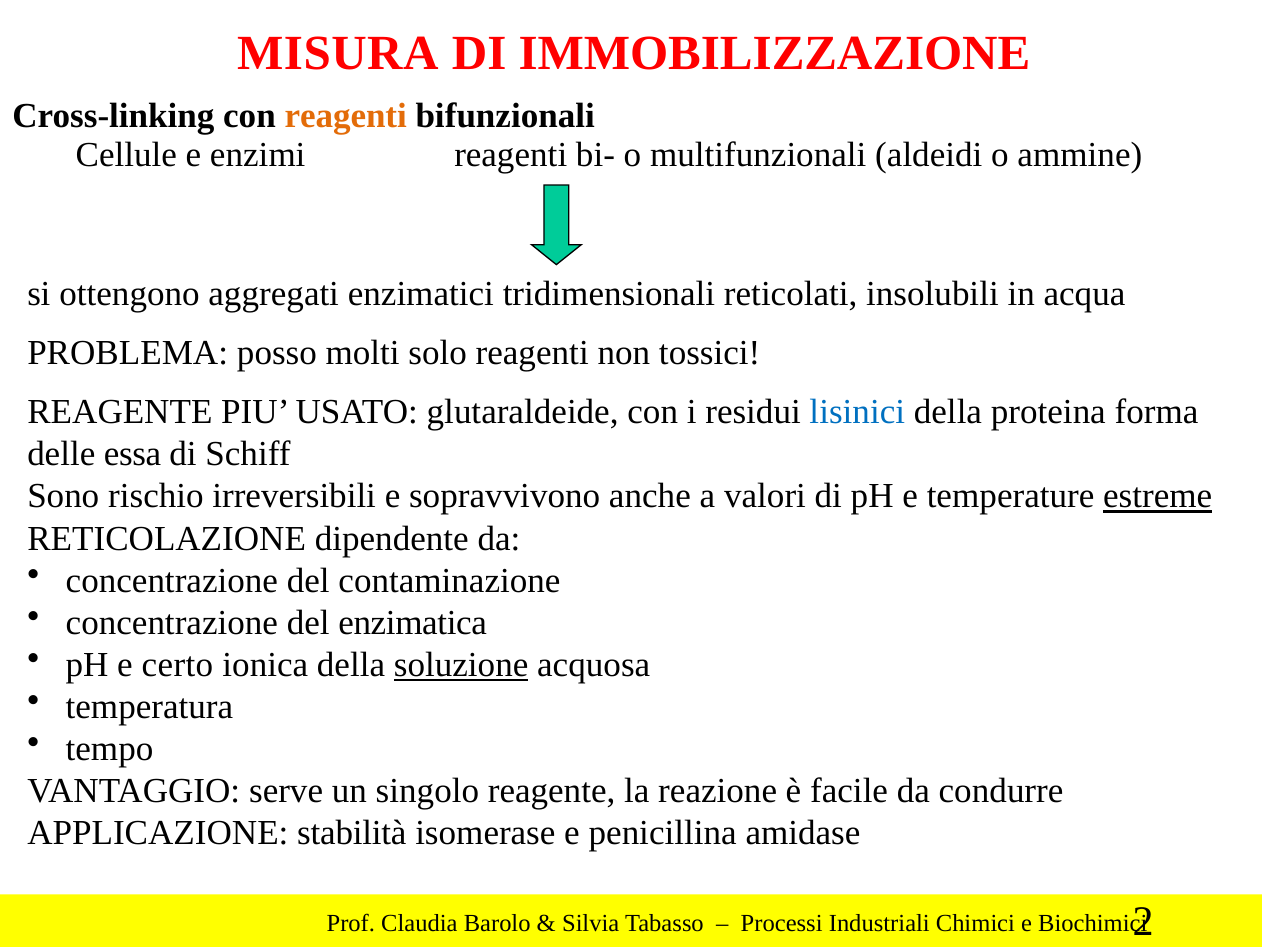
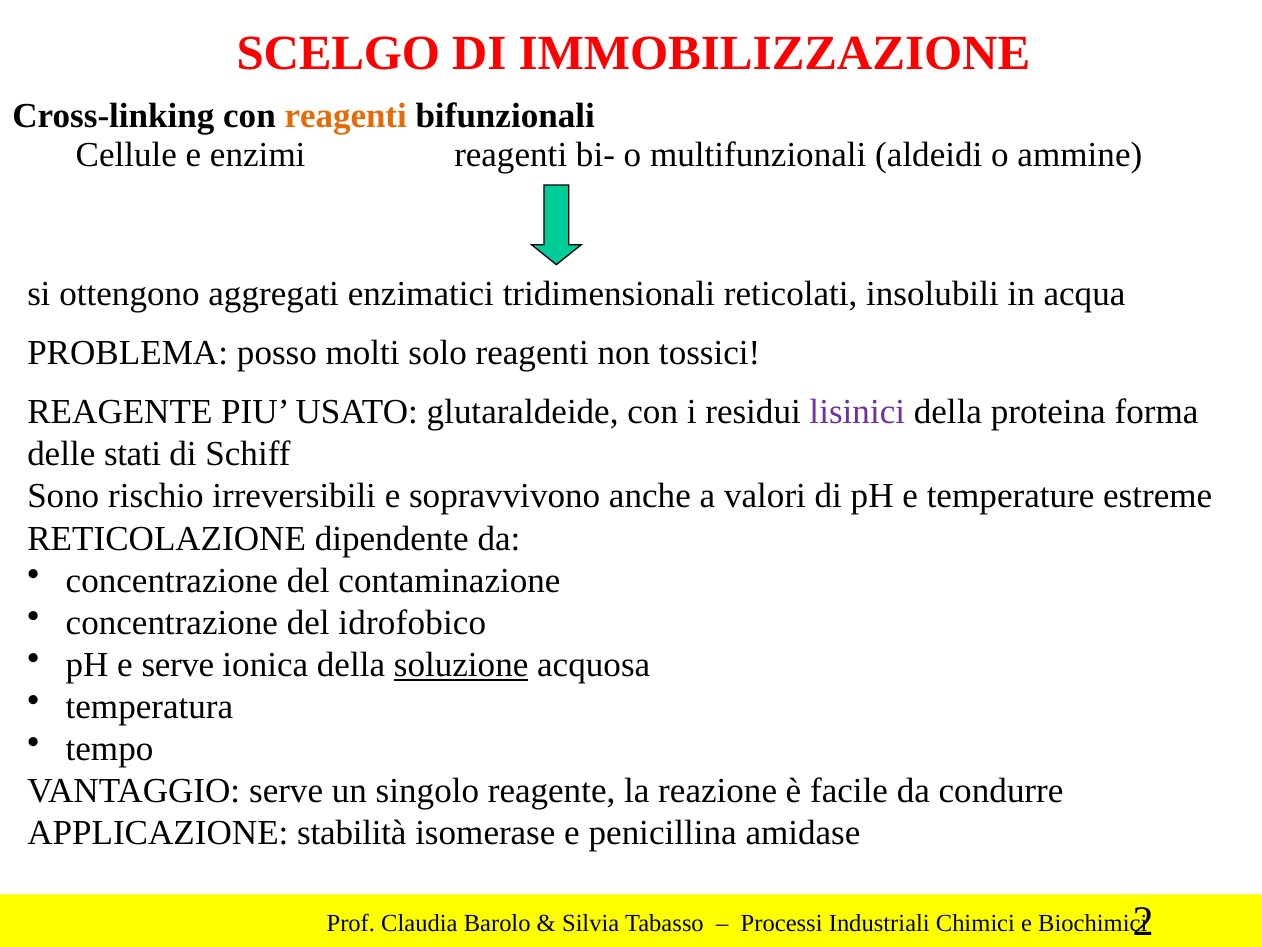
MISURA: MISURA -> SCELGO
lisinici colour: blue -> purple
essa: essa -> stati
estreme underline: present -> none
enzimatica: enzimatica -> idrofobico
e certo: certo -> serve
